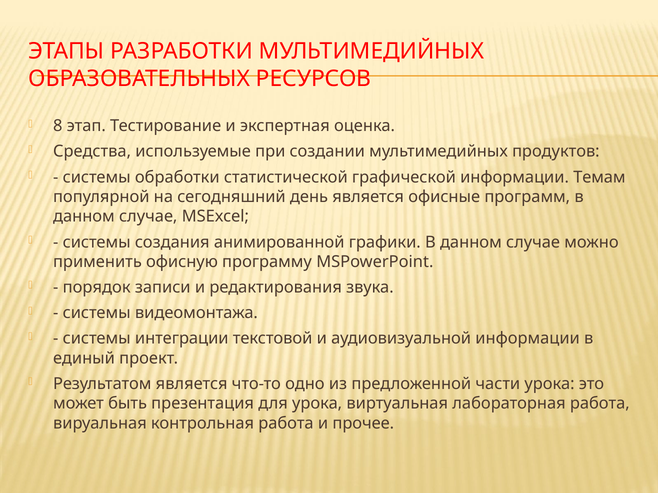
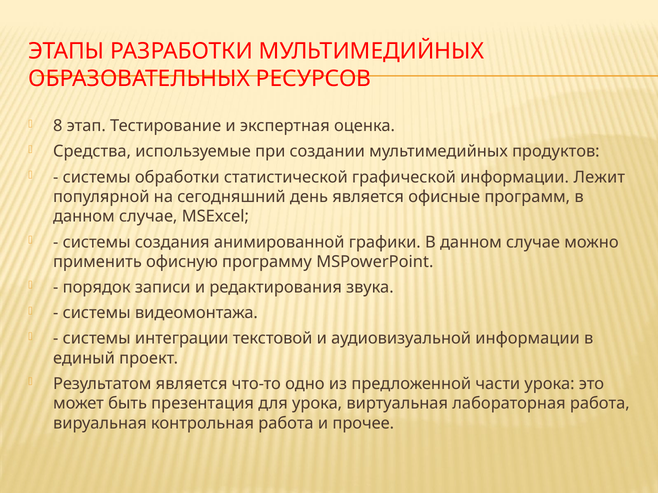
Темам: Темам -> Лежит
